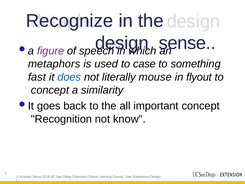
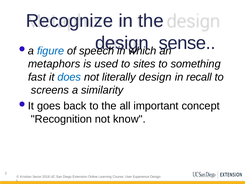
figure colour: purple -> blue
case: case -> sites
literally mouse: mouse -> design
flyout: flyout -> recall
concept at (50, 90): concept -> screens
